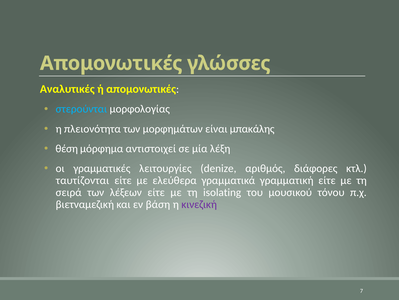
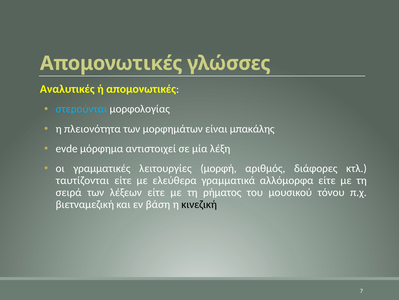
θέση: θέση -> evde
denize: denize -> μορφή
γραμματική: γραμματική -> αλλόμορφα
isolating: isolating -> ρήματος
κινεζική colour: purple -> black
